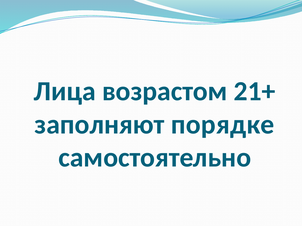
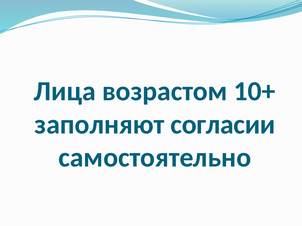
21+: 21+ -> 10+
порядке: порядке -> согласии
